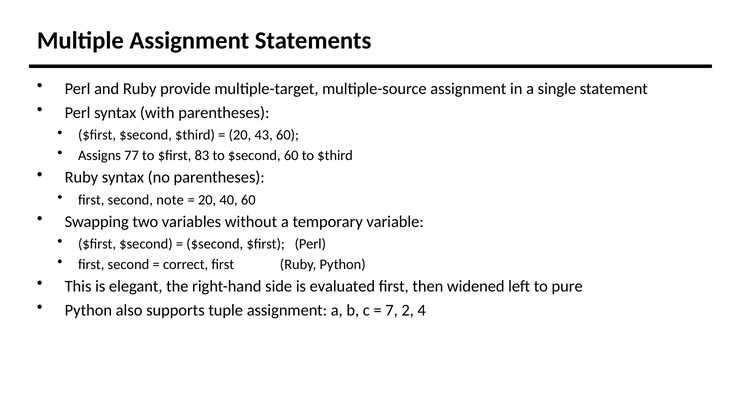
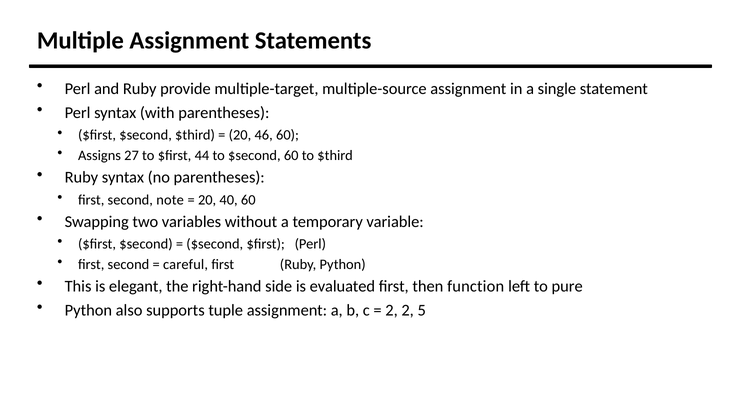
43: 43 -> 46
77: 77 -> 27
83: 83 -> 44
correct: correct -> careful
widened: widened -> function
7 at (392, 310): 7 -> 2
4: 4 -> 5
